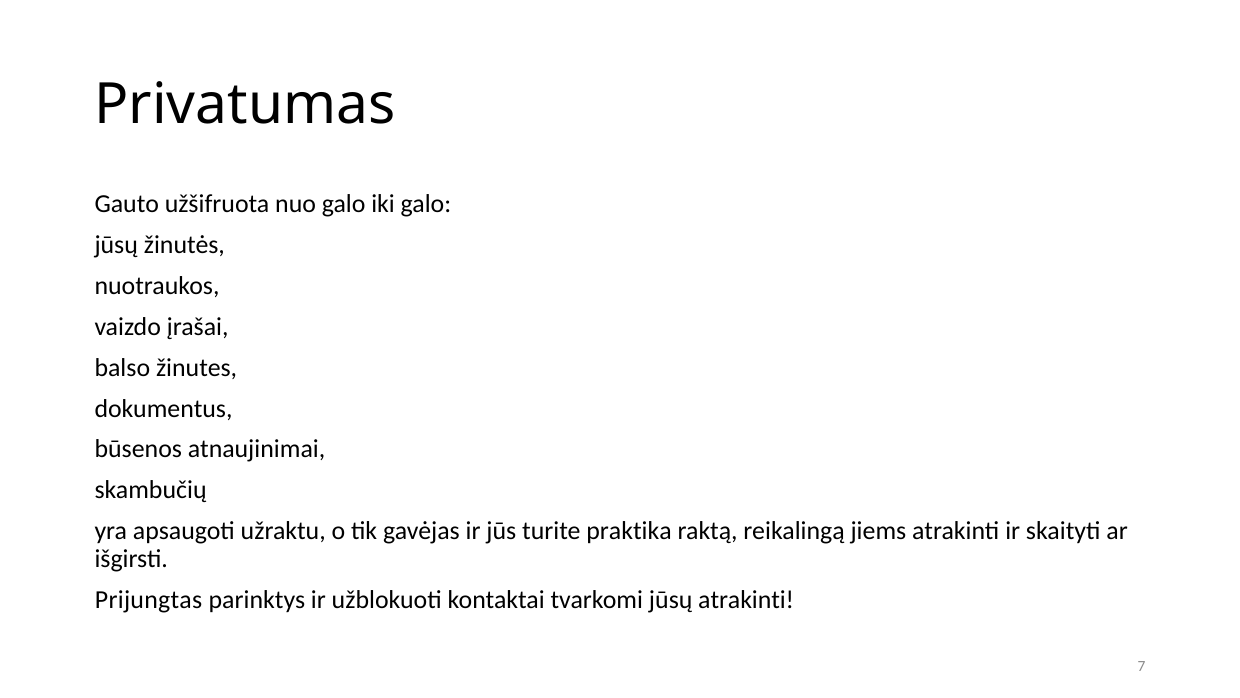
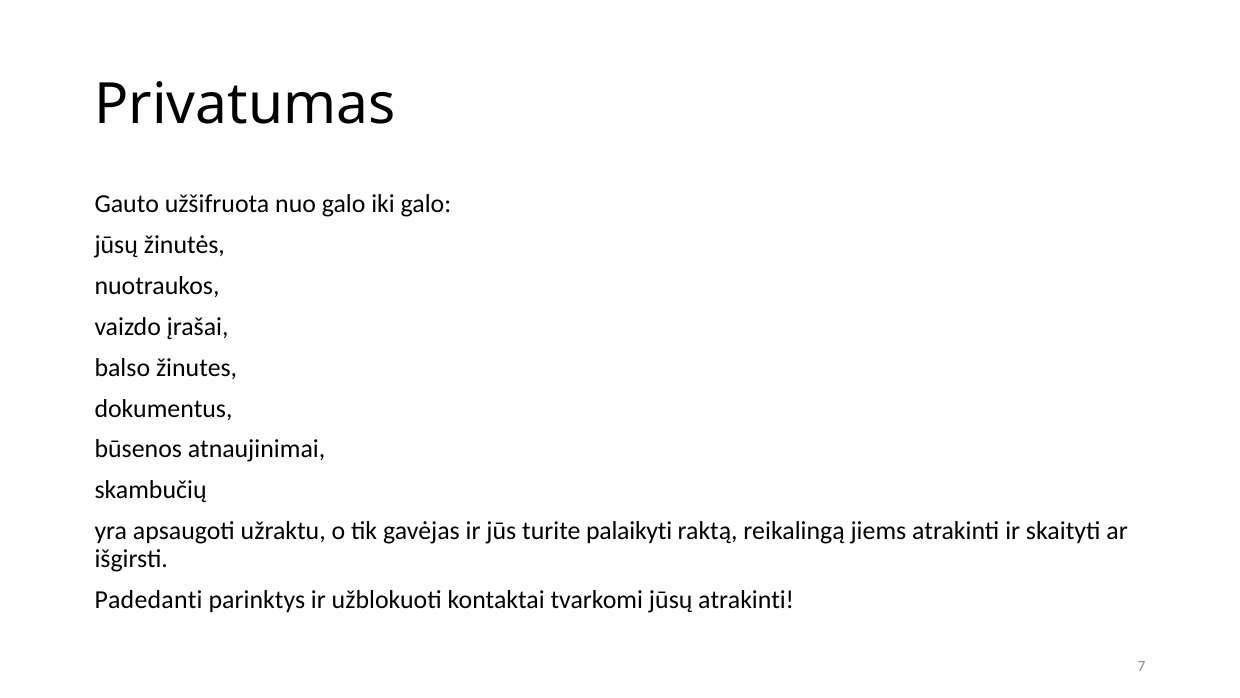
praktika: praktika -> palaikyti
Prijungtas: Prijungtas -> Padedanti
